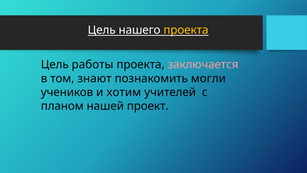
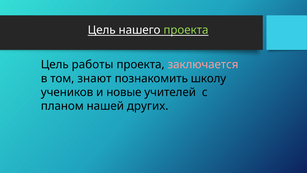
проекта at (186, 30) colour: yellow -> light green
могли: могли -> школу
хотим: хотим -> новые
проект: проект -> других
